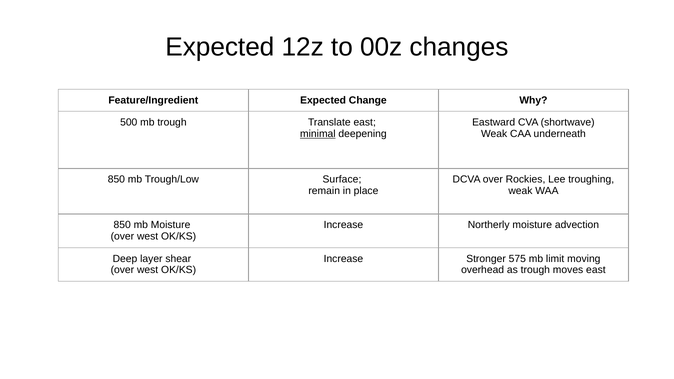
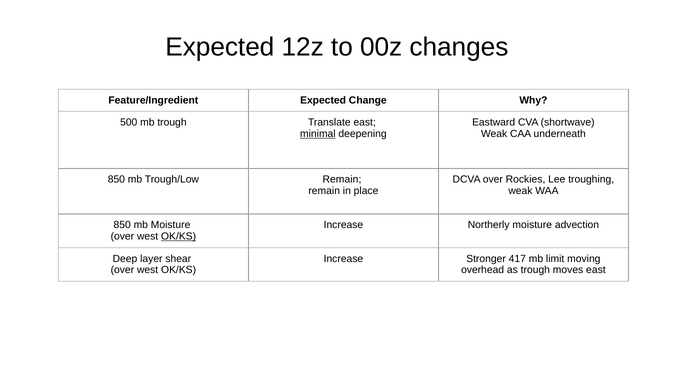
Trough/Low Surface: Surface -> Remain
OK/KS at (179, 237) underline: none -> present
575: 575 -> 417
